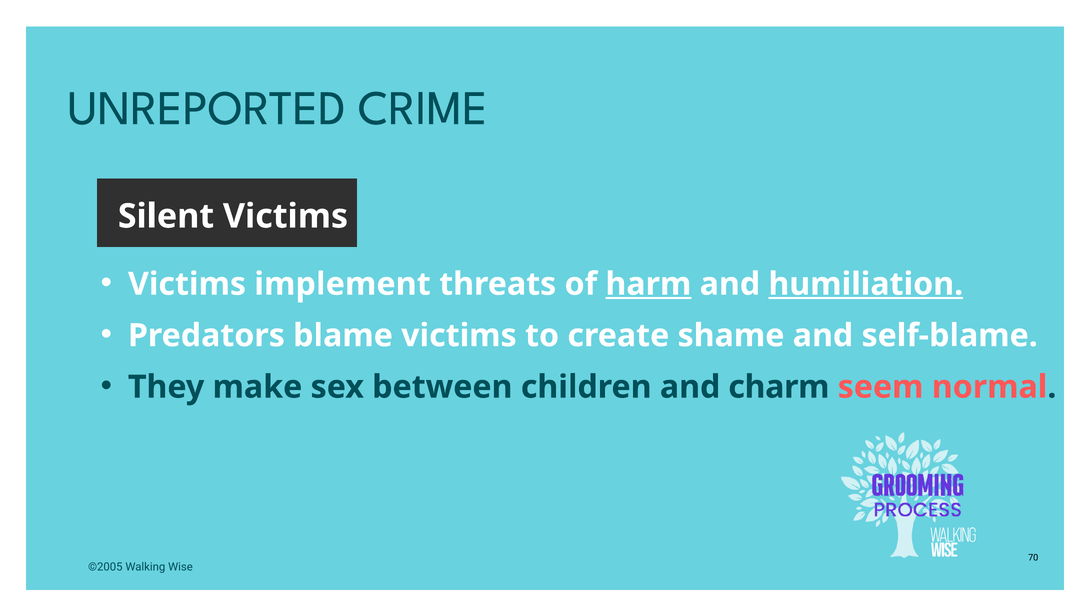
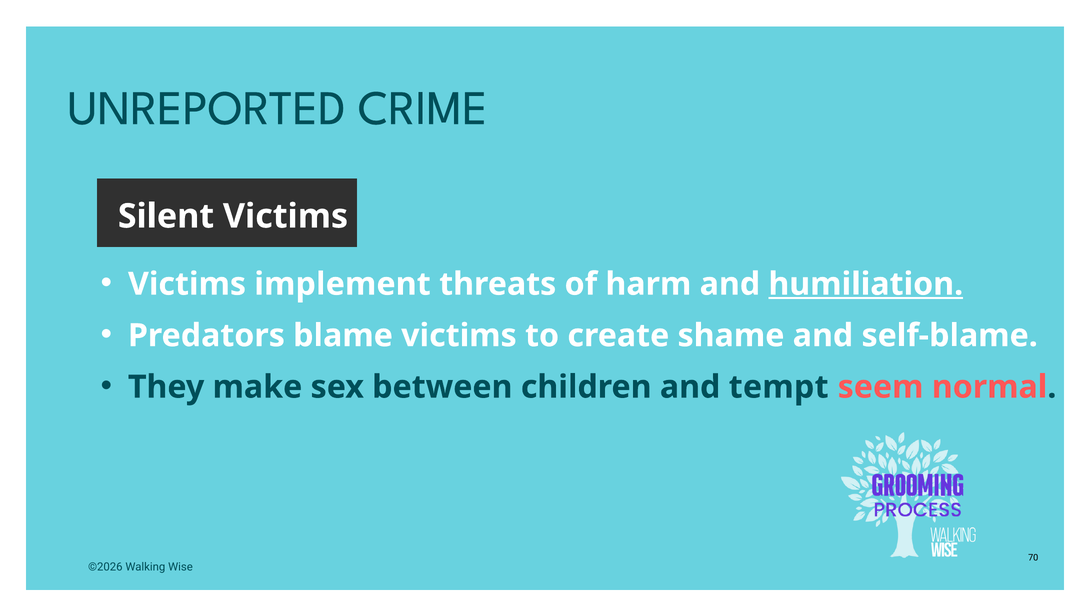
harm underline: present -> none
charm: charm -> tempt
©2005: ©2005 -> ©2026
